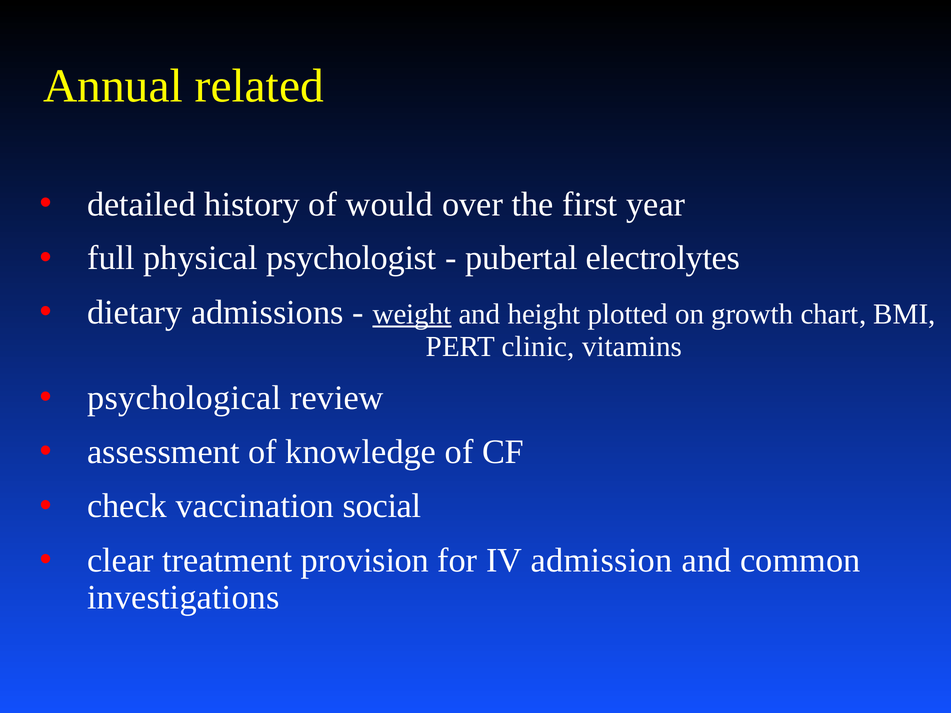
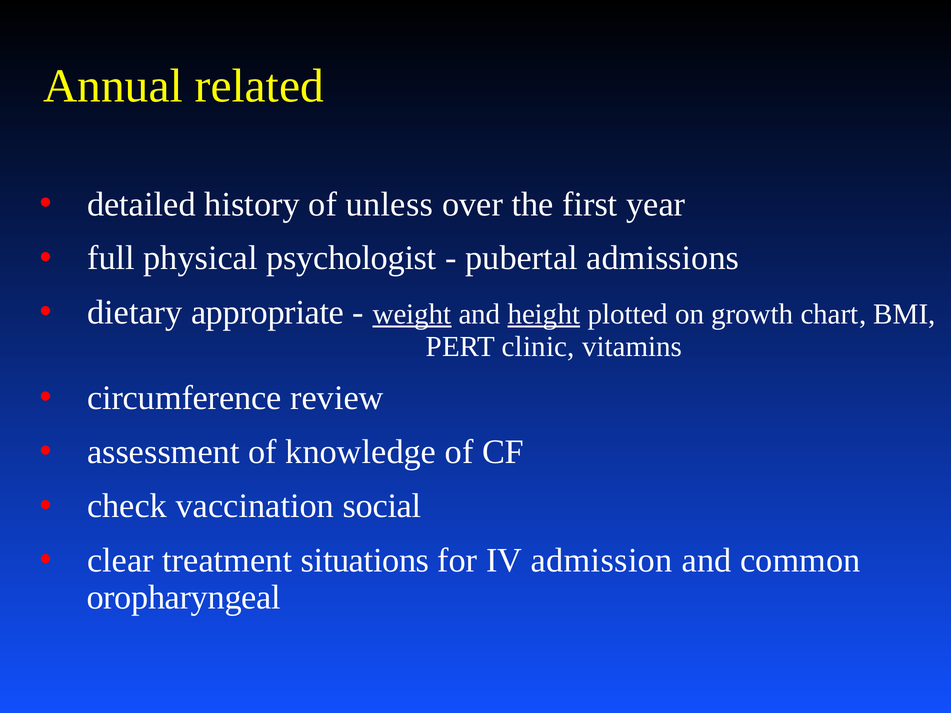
would: would -> unless
electrolytes: electrolytes -> admissions
admissions: admissions -> appropriate
height underline: none -> present
psychological: psychological -> circumference
provision: provision -> situations
investigations: investigations -> oropharyngeal
